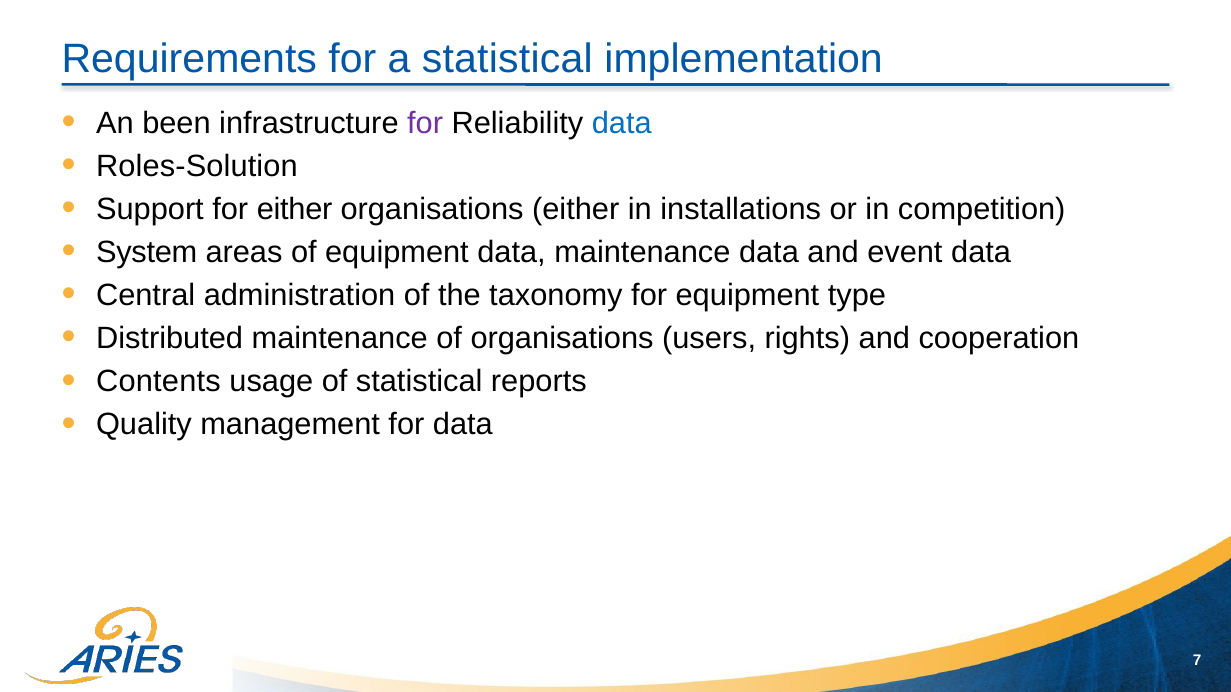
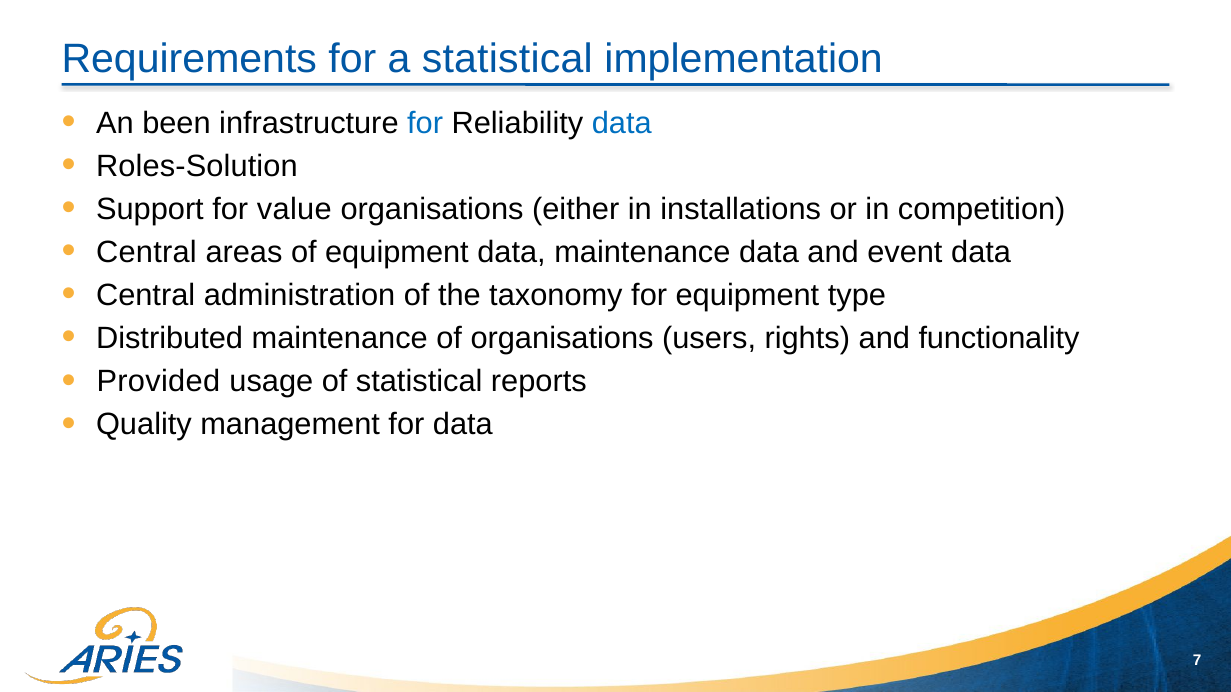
for at (425, 123) colour: purple -> blue
for either: either -> value
System at (147, 252): System -> Central
cooperation: cooperation -> functionality
Contents: Contents -> Provided
